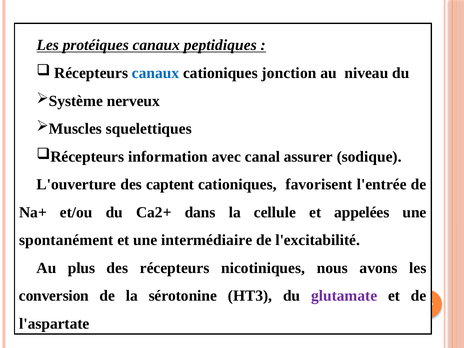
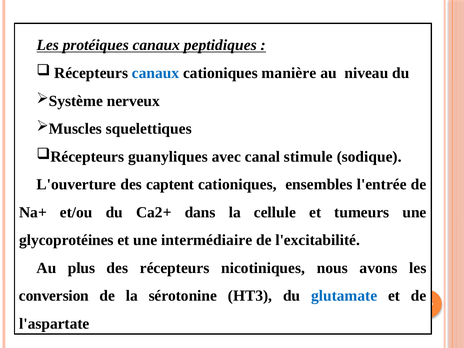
jonction: jonction -> manière
information: information -> guanyliques
assurer: assurer -> stimule
favorisent: favorisent -> ensembles
appelées: appelées -> tumeurs
spontanément: spontanément -> glycoprotéines
glutamate colour: purple -> blue
